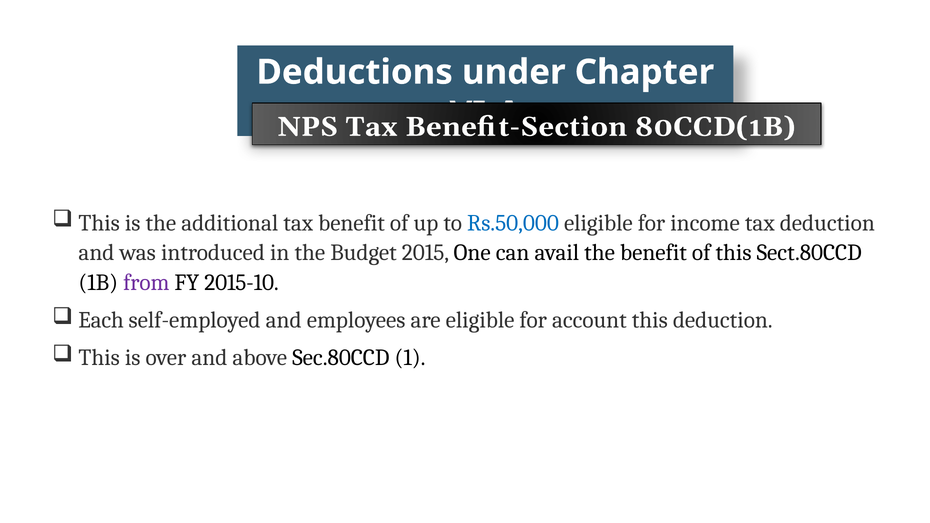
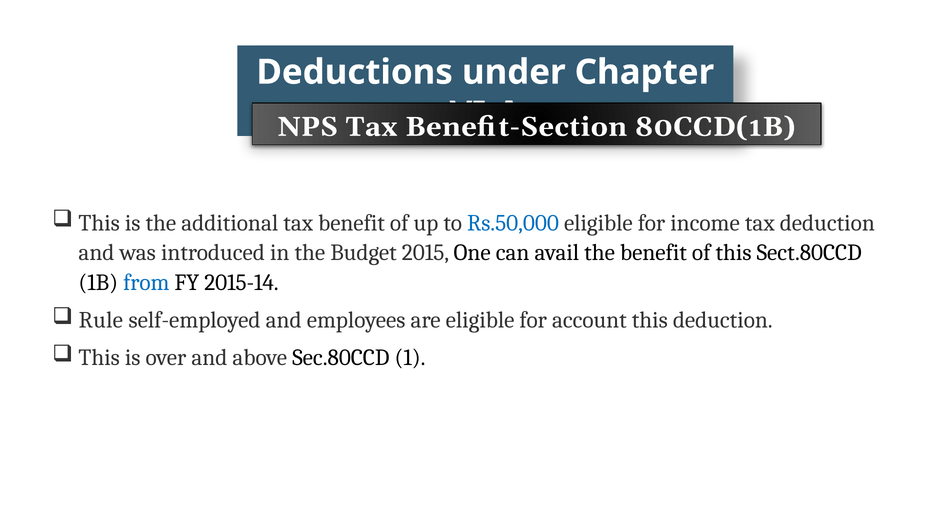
from colour: purple -> blue
2015-10: 2015-10 -> 2015-14
Each: Each -> Rule
